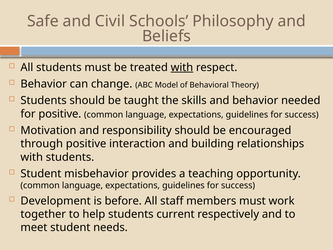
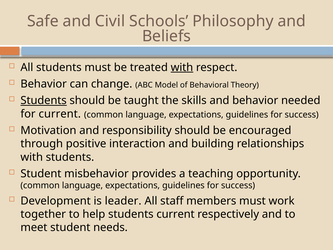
Students at (44, 100) underline: none -> present
for positive: positive -> current
before: before -> leader
